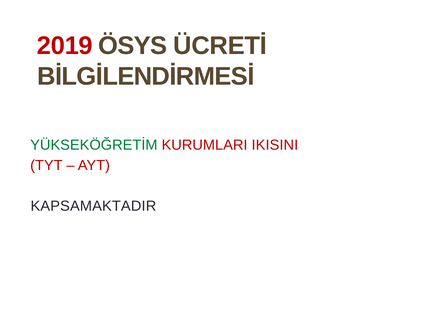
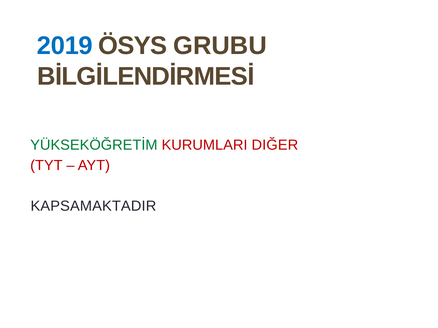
2019 colour: red -> blue
ÜCRETİ: ÜCRETİ -> GRUBU
IKISINI: IKISINI -> DIĞER
